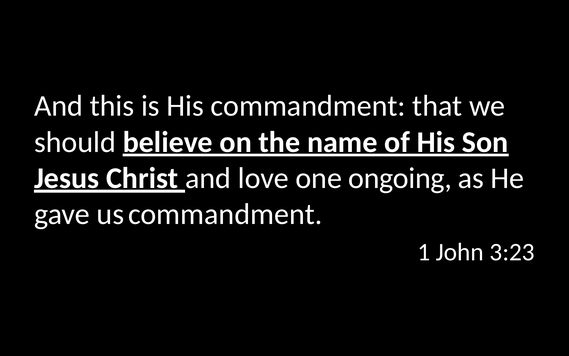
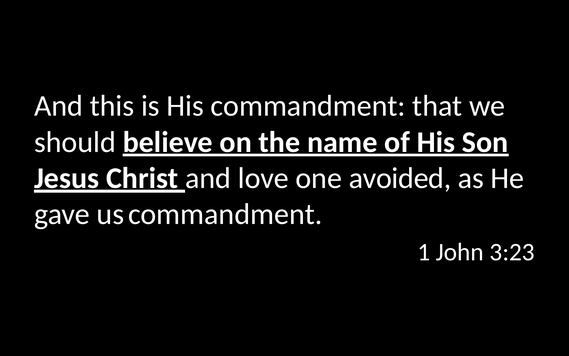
ongoing: ongoing -> avoided
